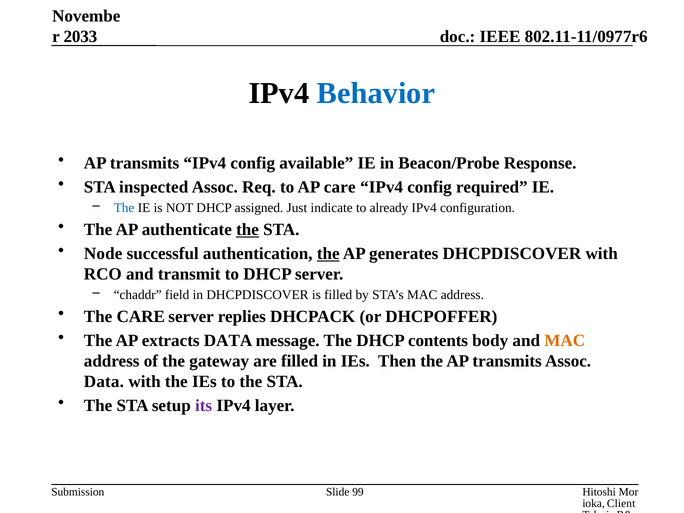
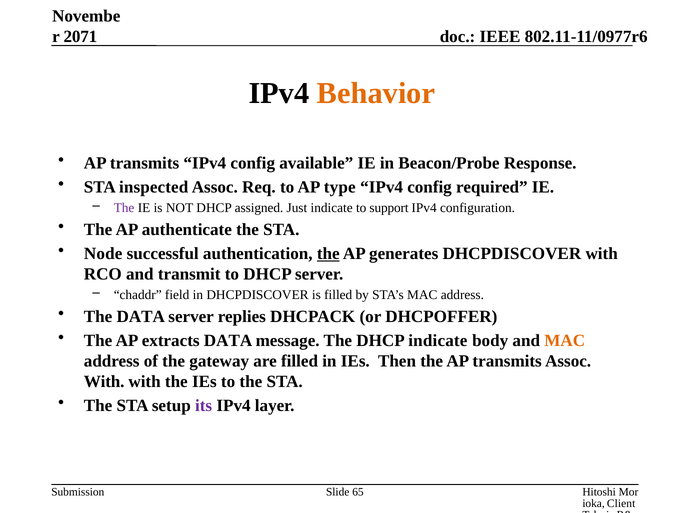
2033: 2033 -> 2071
Behavior colour: blue -> orange
AP care: care -> type
The at (124, 208) colour: blue -> purple
already: already -> support
the at (248, 230) underline: present -> none
The CARE: CARE -> DATA
DHCP contents: contents -> indicate
Data at (104, 382): Data -> With
99: 99 -> 65
